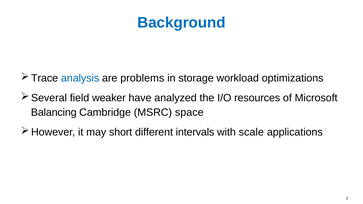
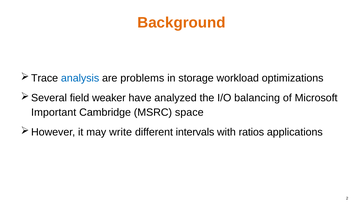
Background colour: blue -> orange
resources: resources -> balancing
Balancing: Balancing -> Important
short: short -> write
scale: scale -> ratios
